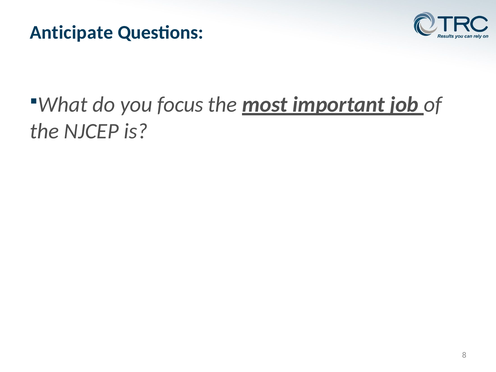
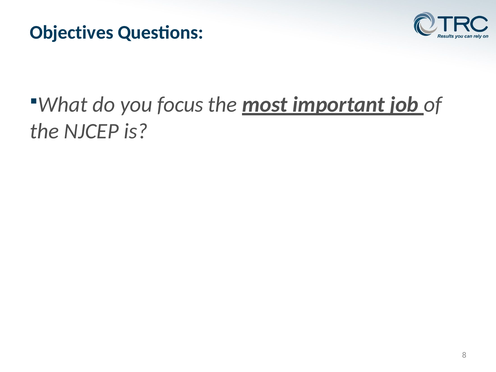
Anticipate: Anticipate -> Objectives
